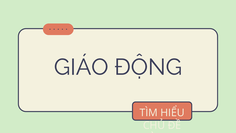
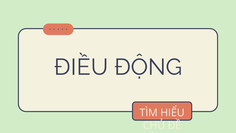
GIÁO: GIÁO -> ĐIỀU
